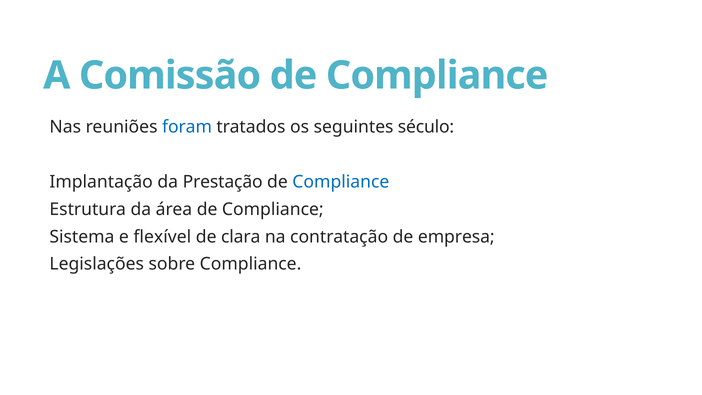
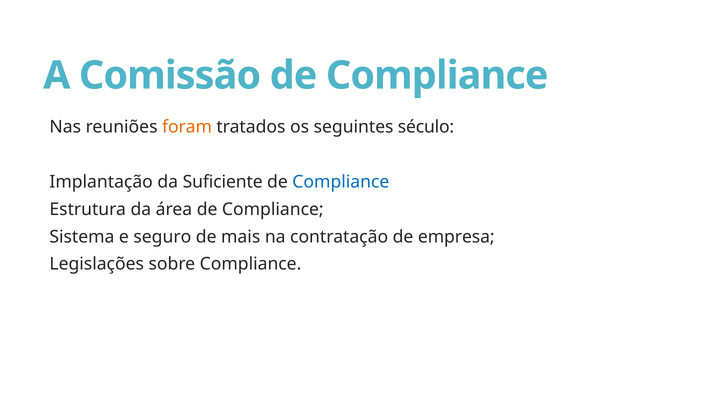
foram colour: blue -> orange
Prestação: Prestação -> Suficiente
flexível: flexível -> seguro
clara: clara -> mais
